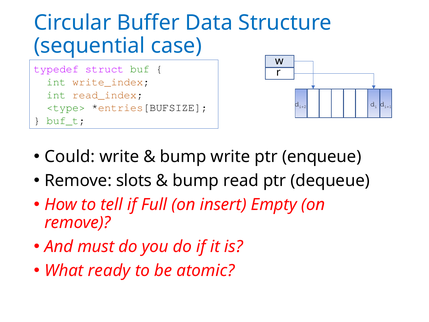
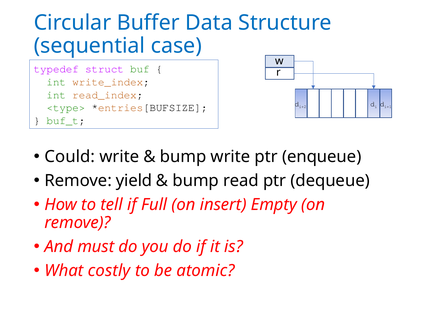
slots: slots -> yield
ready: ready -> costly
